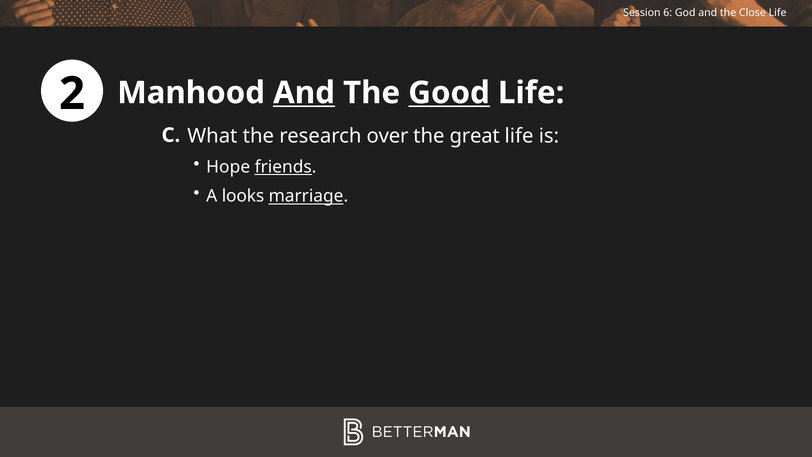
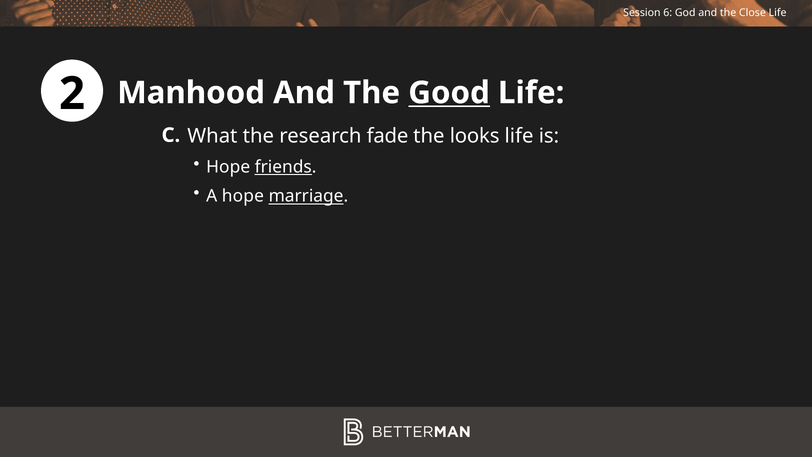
And at (304, 93) underline: present -> none
over: over -> fade
great: great -> looks
A looks: looks -> hope
